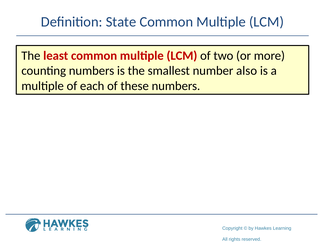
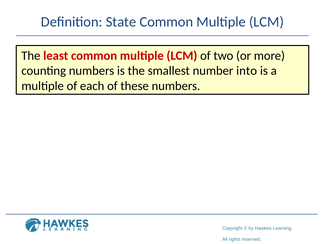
also: also -> into
